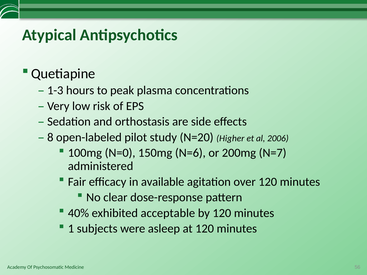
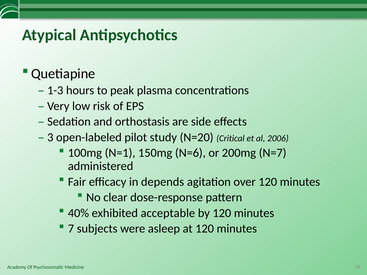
8: 8 -> 3
Higher: Higher -> Critical
N=0: N=0 -> N=1
available: available -> depends
1: 1 -> 7
